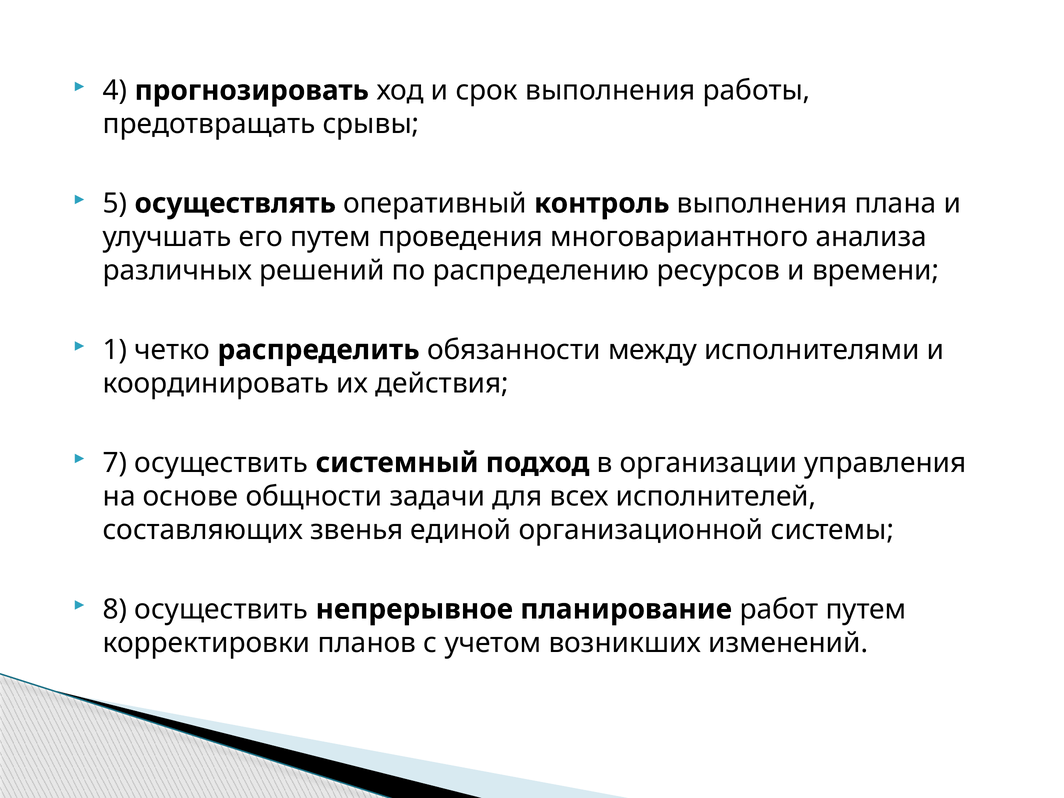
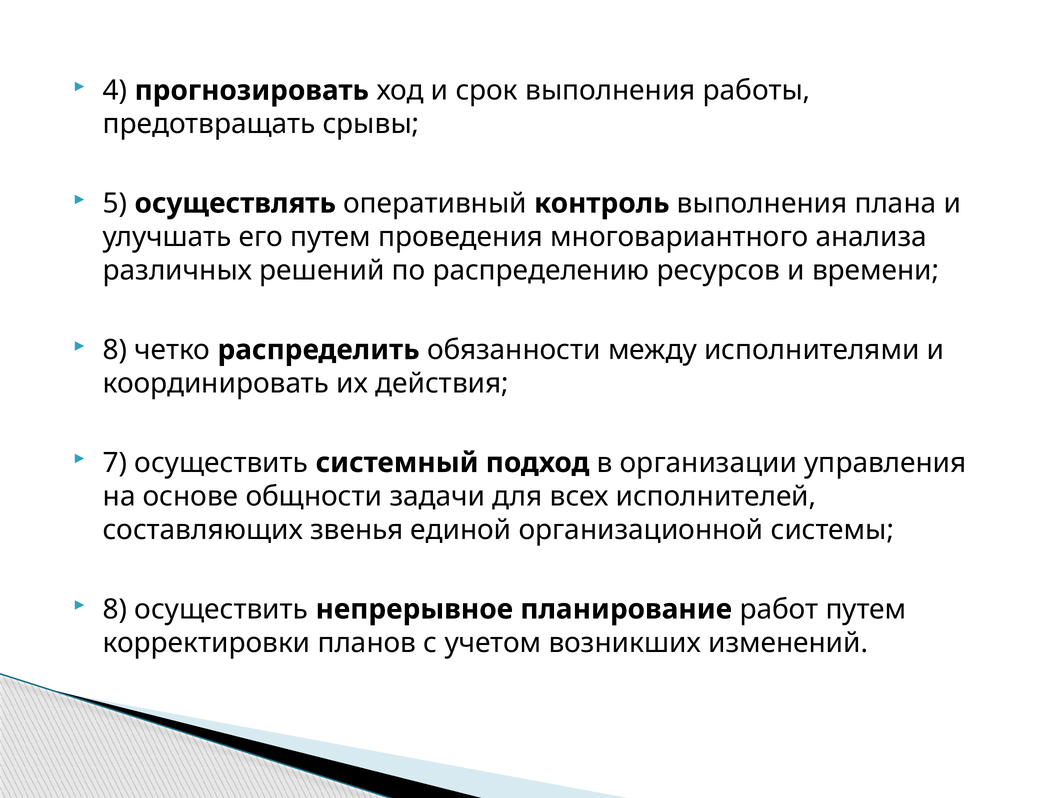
1 at (115, 350): 1 -> 8
